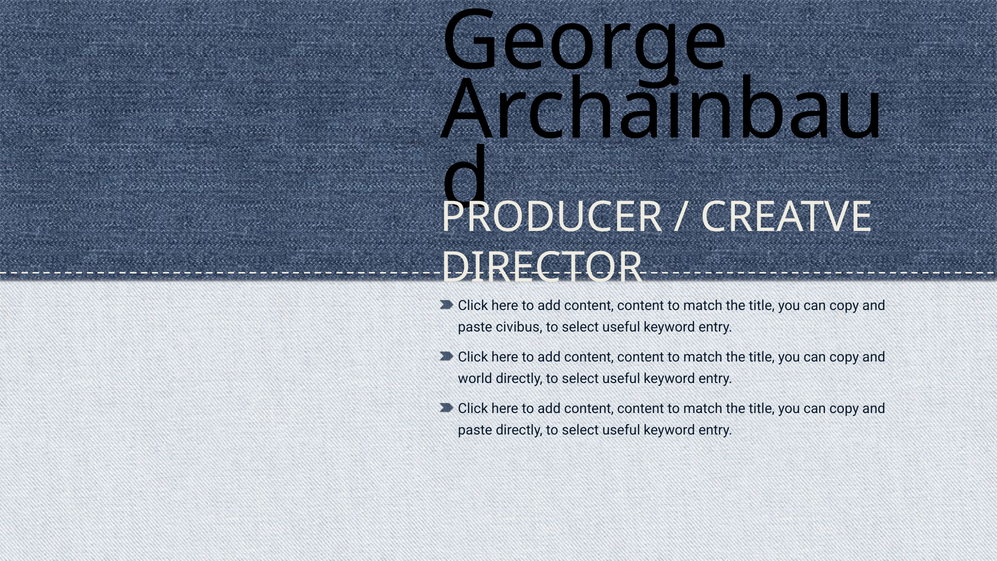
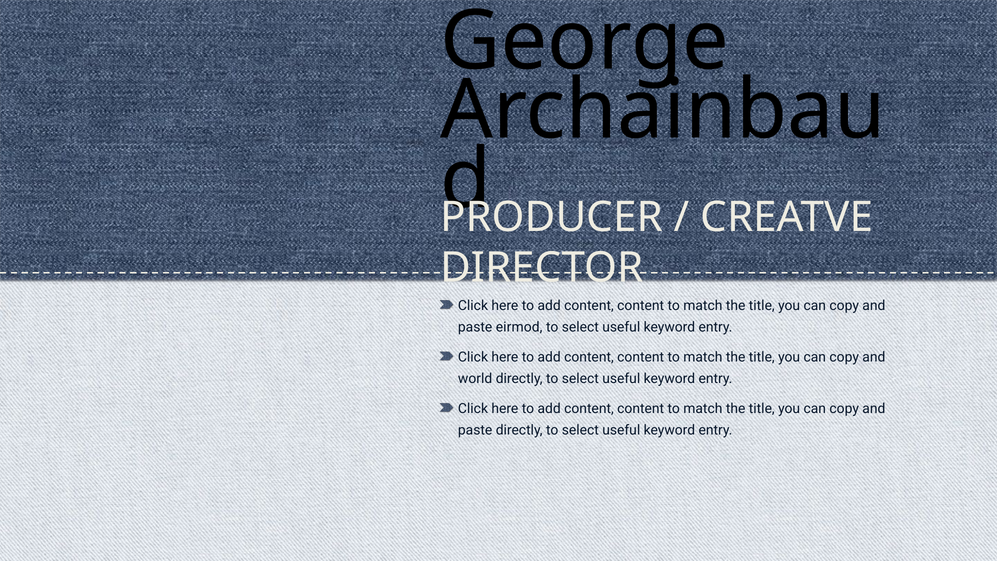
civibus: civibus -> eirmod
